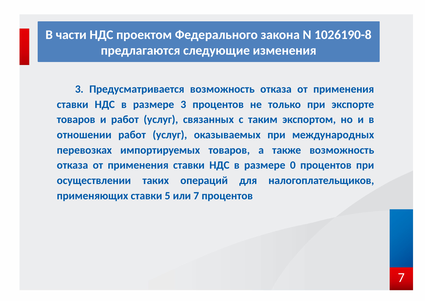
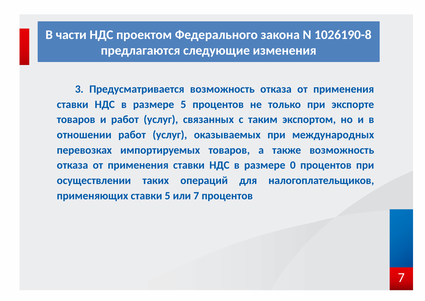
размере 3: 3 -> 5
